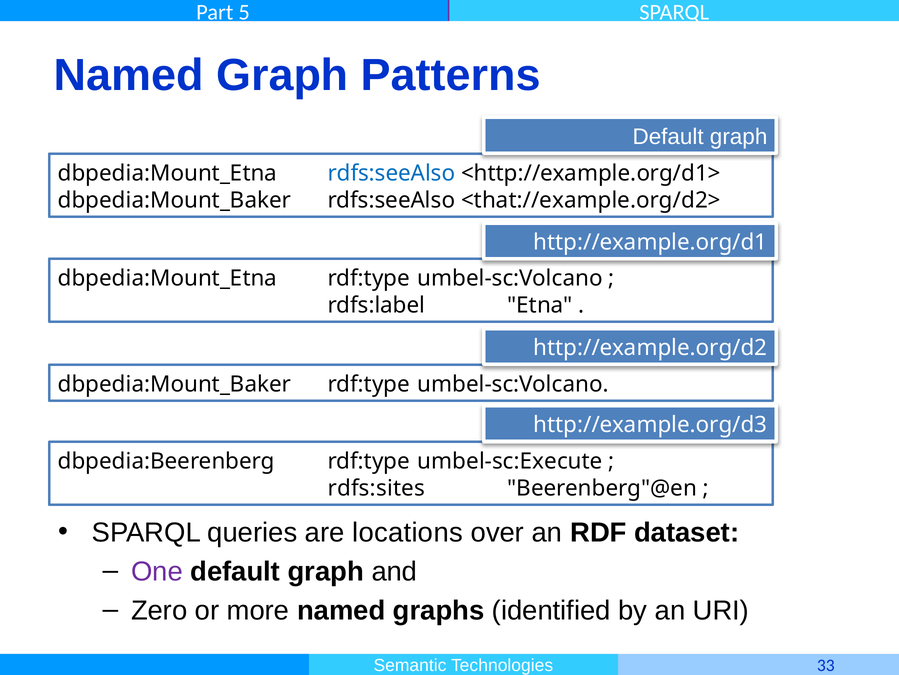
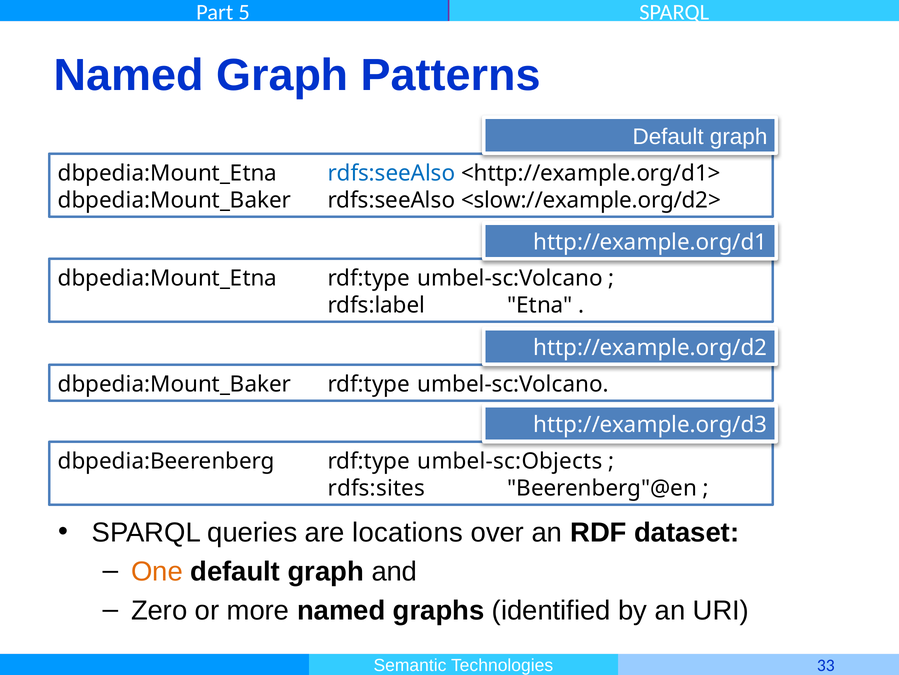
<that://example.org/d2>: <that://example.org/d2> -> <slow://example.org/d2>
umbel-sc:Execute: umbel-sc:Execute -> umbel-sc:Objects
One colour: purple -> orange
